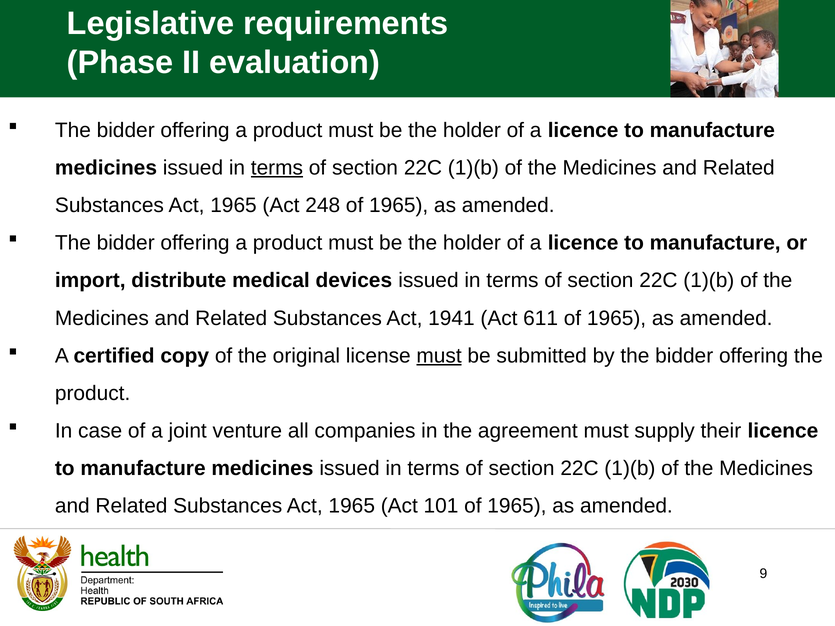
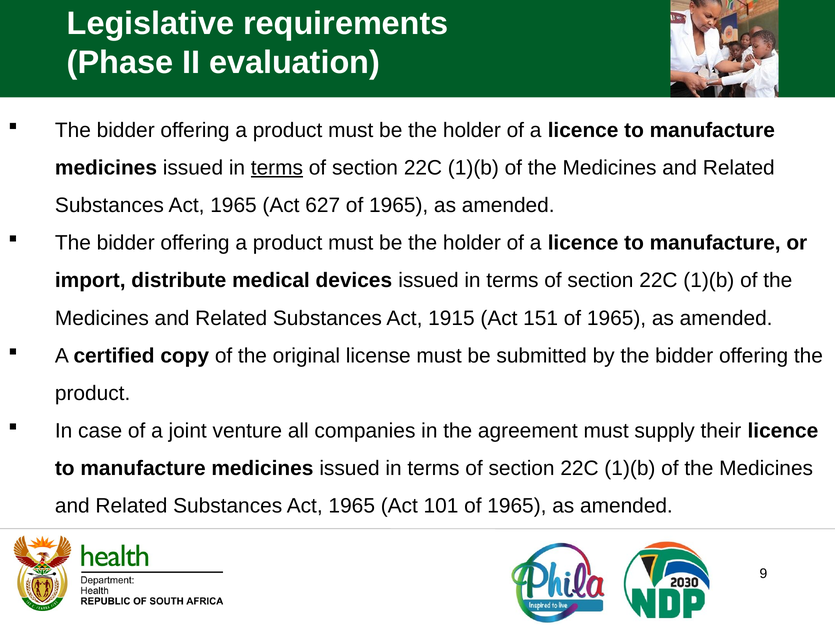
248: 248 -> 627
1941: 1941 -> 1915
611: 611 -> 151
must at (439, 356) underline: present -> none
